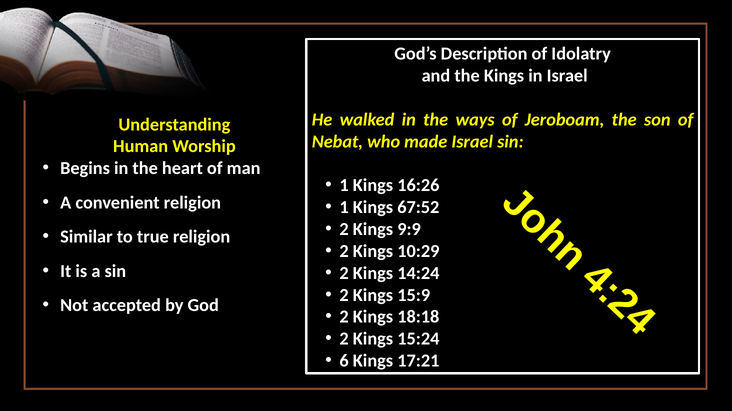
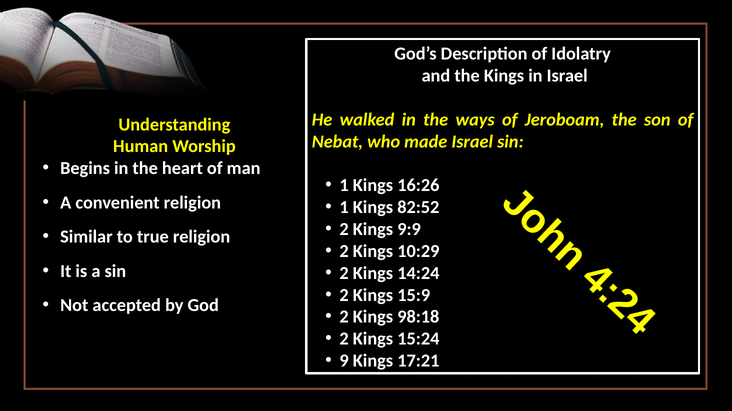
67:52: 67:52 -> 82:52
18:18: 18:18 -> 98:18
6: 6 -> 9
